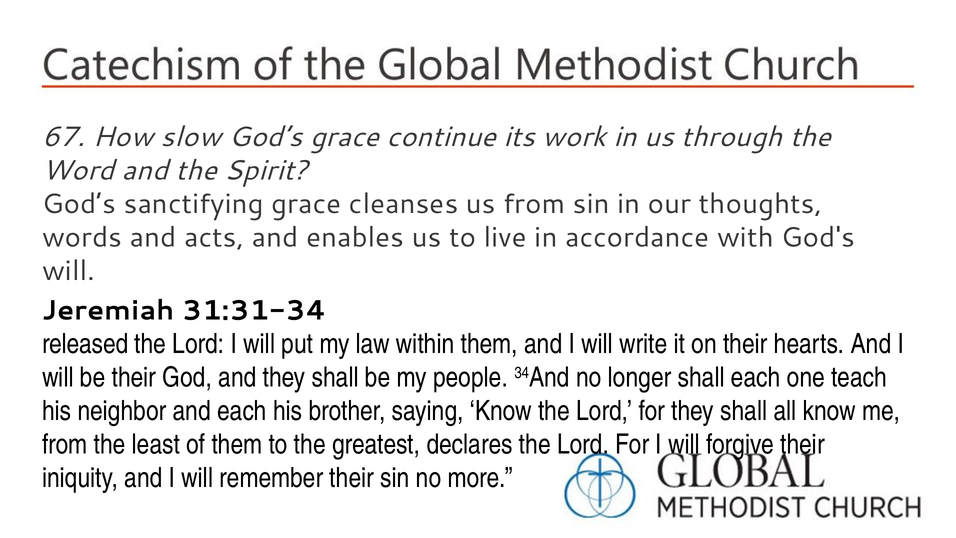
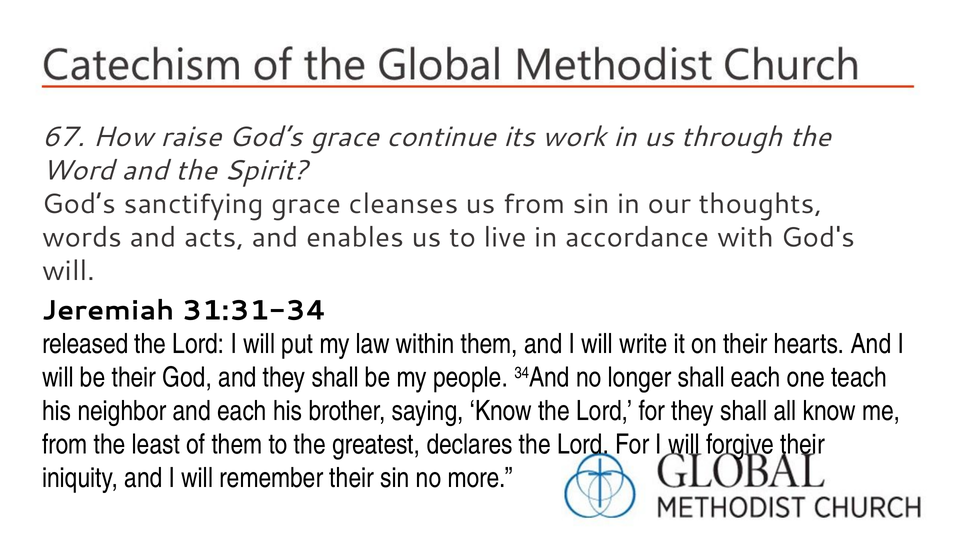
slow: slow -> raise
